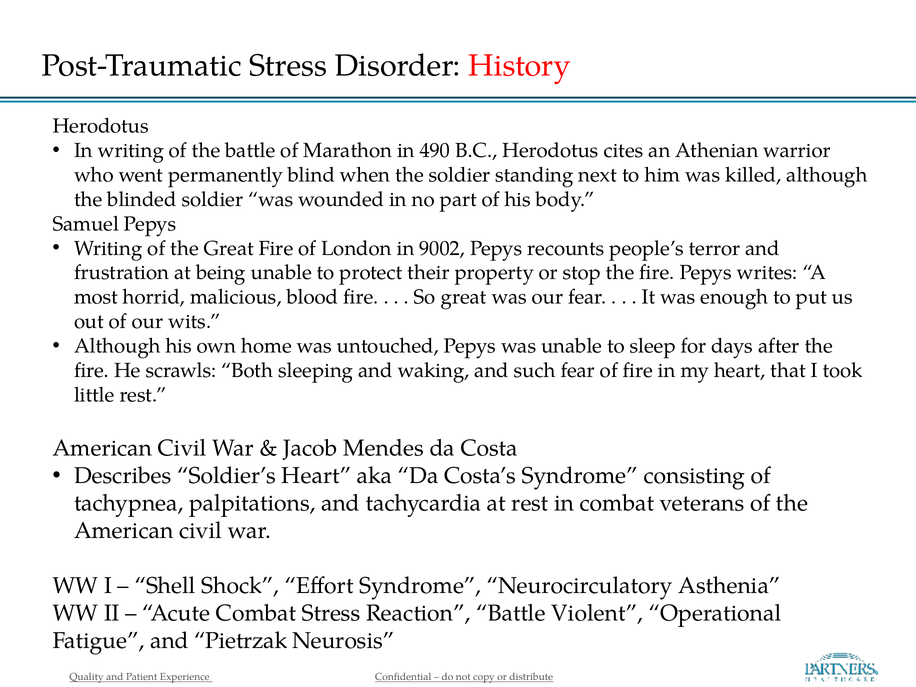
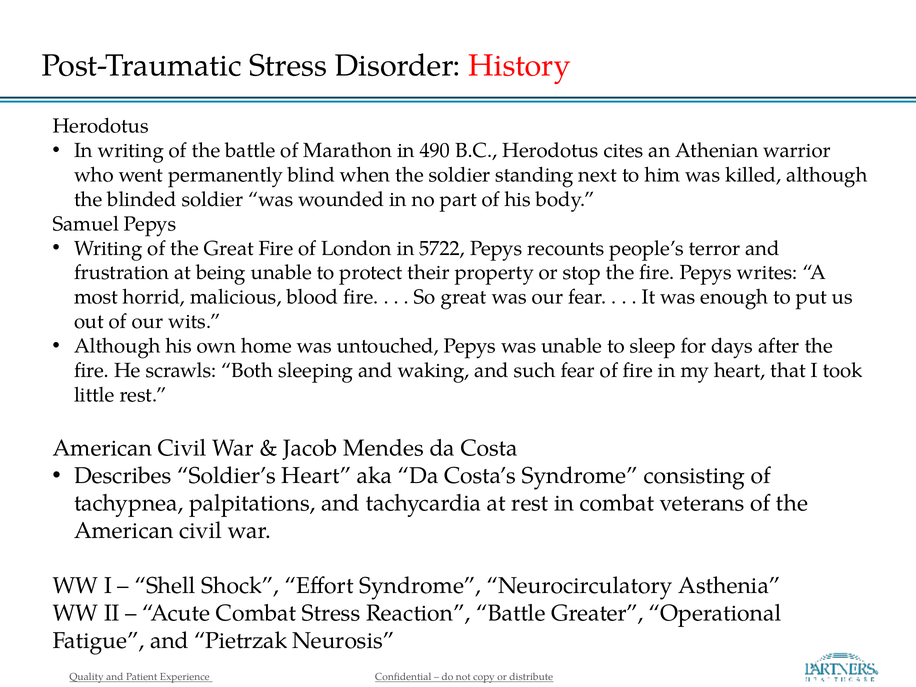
9002: 9002 -> 5722
Violent: Violent -> Greater
